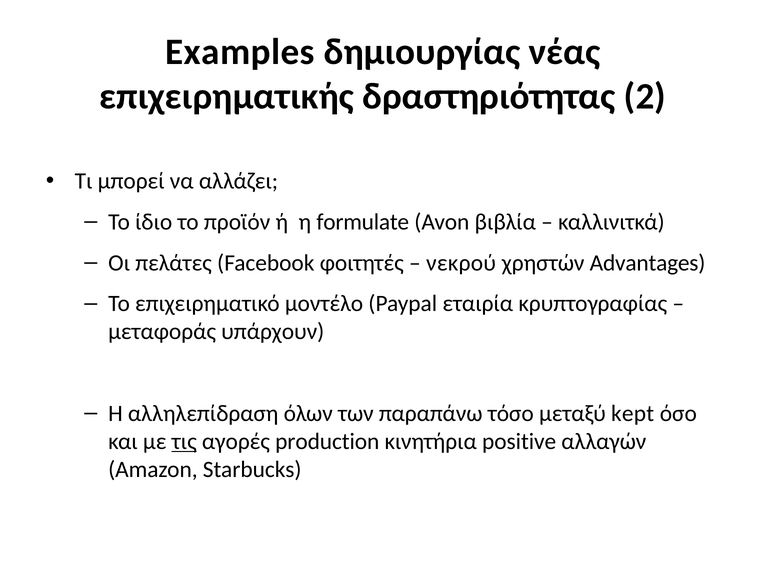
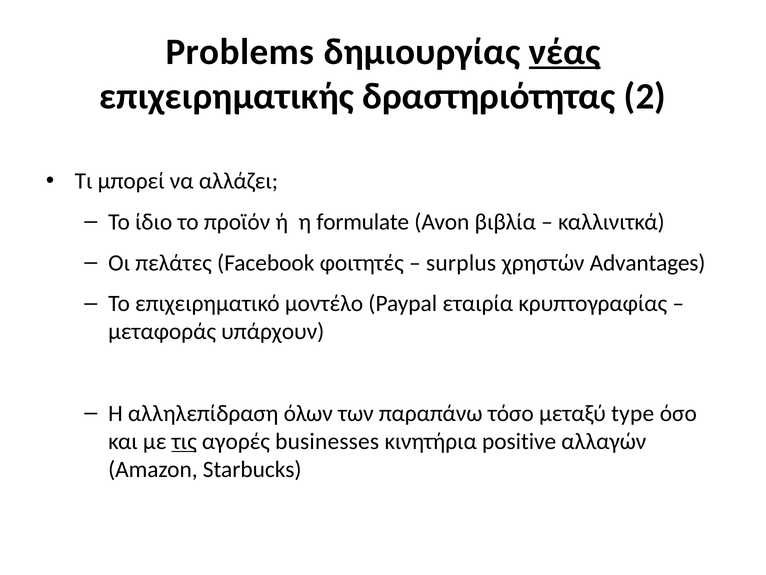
Examples: Examples -> Problems
νέας underline: none -> present
νεκρού: νεκρού -> surplus
kept: kept -> type
production: production -> businesses
